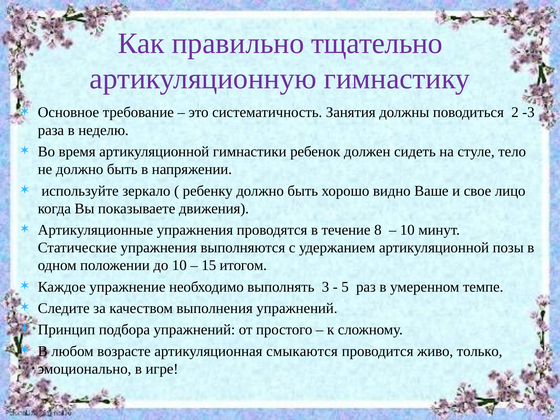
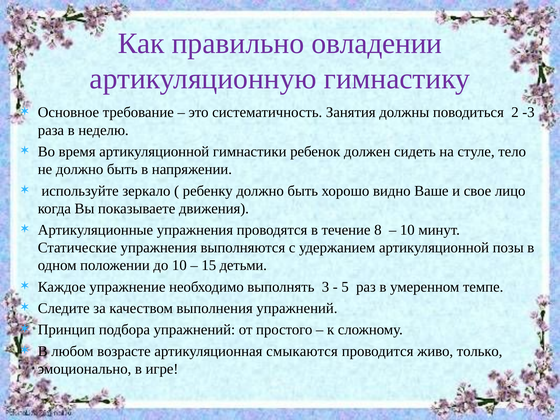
тщательно: тщательно -> овладении
итогом: итогом -> детьми
